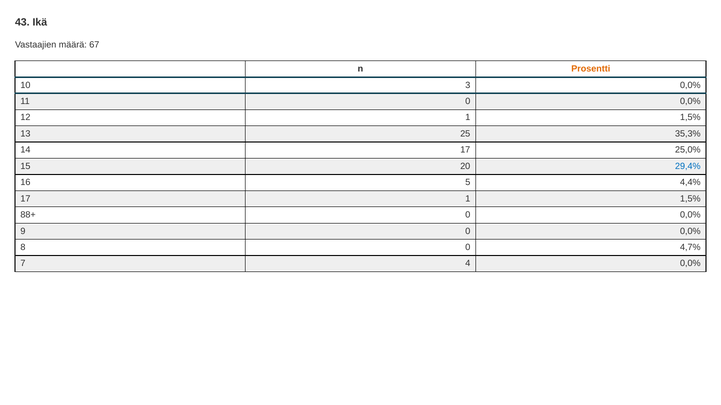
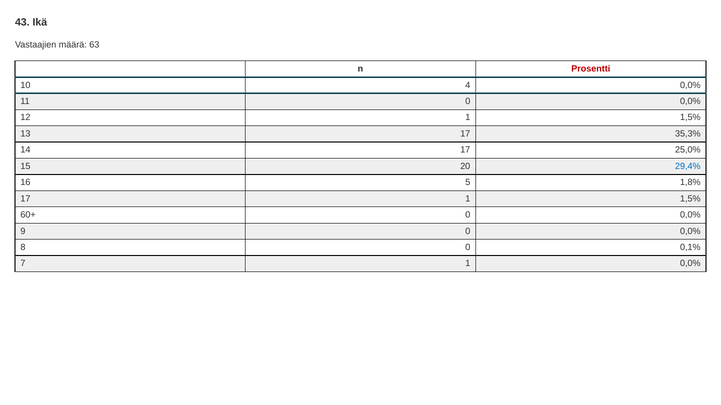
67: 67 -> 63
Prosentti colour: orange -> red
3: 3 -> 4
13 25: 25 -> 17
4,4%: 4,4% -> 1,8%
88+: 88+ -> 60+
4,7%: 4,7% -> 0,1%
7 4: 4 -> 1
